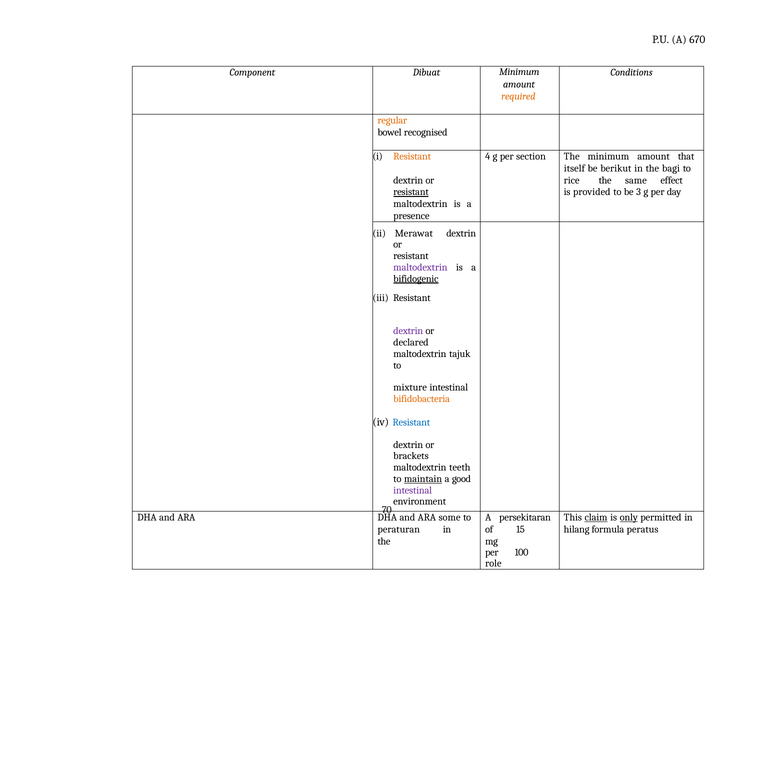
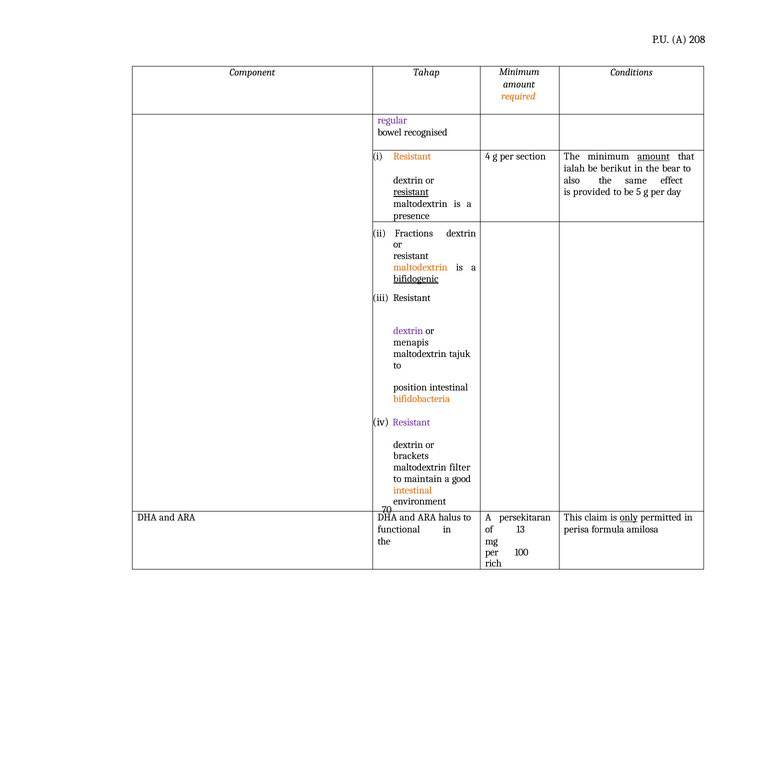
670: 670 -> 208
Dibuat: Dibuat -> Tahap
regular colour: orange -> purple
amount at (654, 157) underline: none -> present
itself: itself -> ialah
bagi: bagi -> bear
rice: rice -> also
3: 3 -> 5
Merawat: Merawat -> Fractions
maltodextrin at (420, 267) colour: purple -> orange
declared: declared -> menapis
mixture: mixture -> position
Resistant at (411, 422) colour: blue -> purple
teeth: teeth -> filter
maintain underline: present -> none
intestinal at (413, 490) colour: purple -> orange
some: some -> halus
claim underline: present -> none
peraturan: peraturan -> functional
15: 15 -> 13
hilang: hilang -> perisa
peratus: peratus -> amilosa
role: role -> rich
